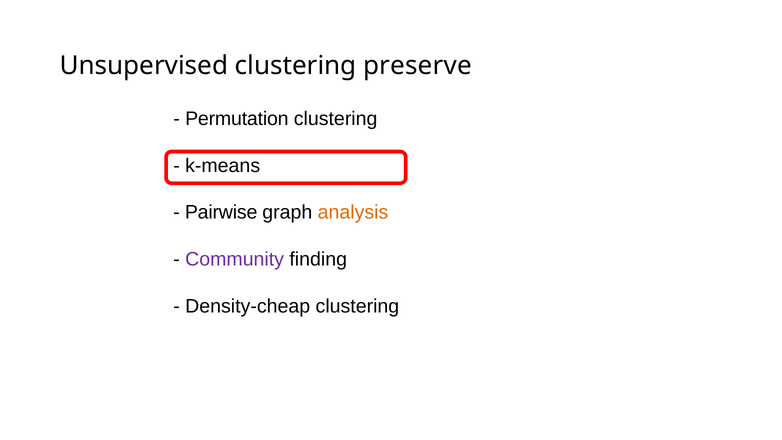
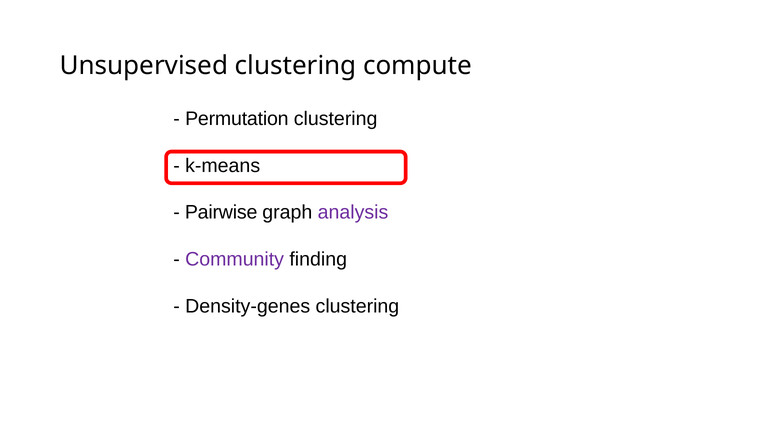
preserve: preserve -> compute
analysis colour: orange -> purple
Density-cheap: Density-cheap -> Density-genes
